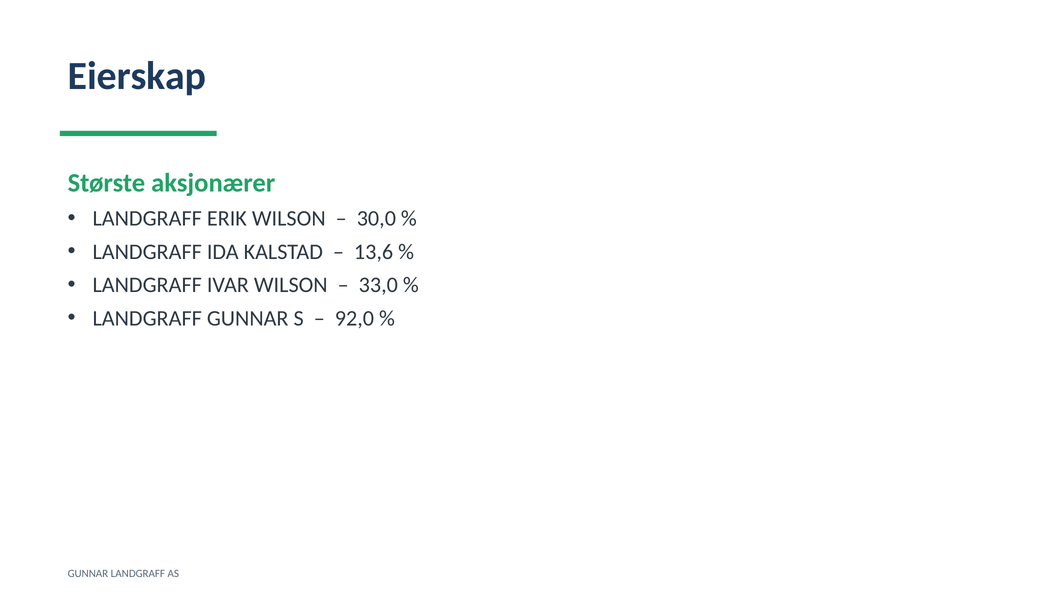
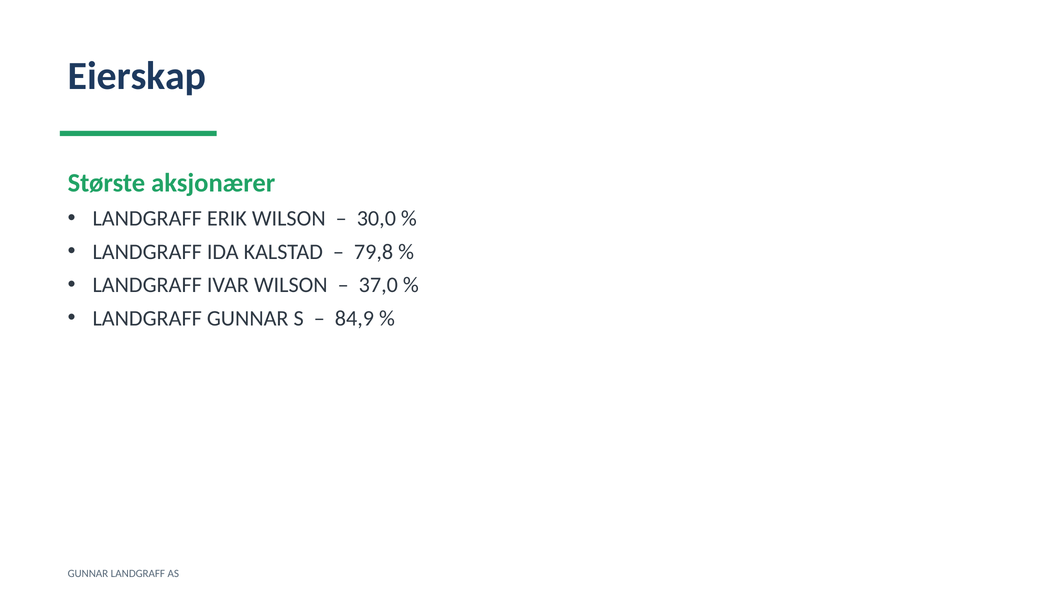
13,6: 13,6 -> 79,8
33,0: 33,0 -> 37,0
92,0: 92,0 -> 84,9
